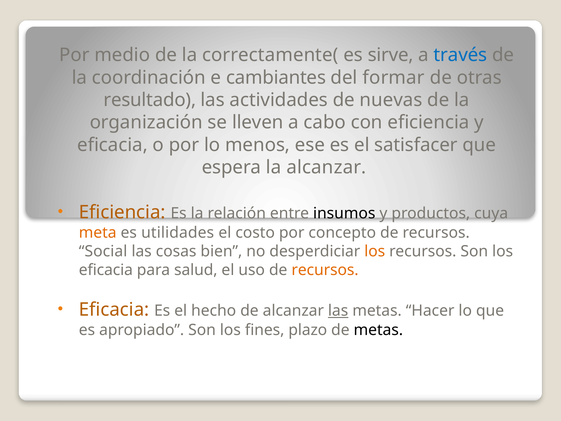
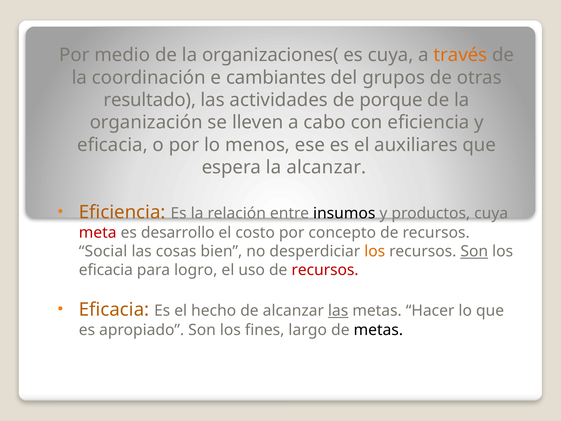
correctamente(: correctamente( -> organizaciones(
es sirve: sirve -> cuya
través colour: blue -> orange
formar: formar -> grupos
nuevas: nuevas -> porque
satisfacer: satisfacer -> auxiliares
meta colour: orange -> red
utilidades: utilidades -> desarrollo
Son at (474, 251) underline: none -> present
salud: salud -> logro
recursos at (325, 270) colour: orange -> red
plazo: plazo -> largo
